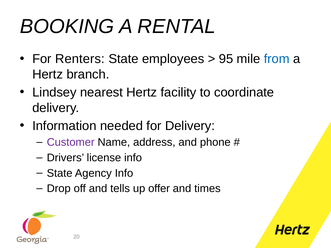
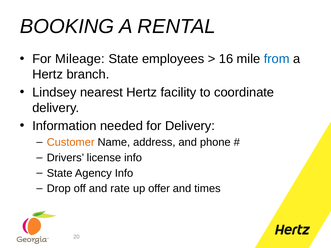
Renters: Renters -> Mileage
95: 95 -> 16
Customer colour: purple -> orange
tells: tells -> rate
